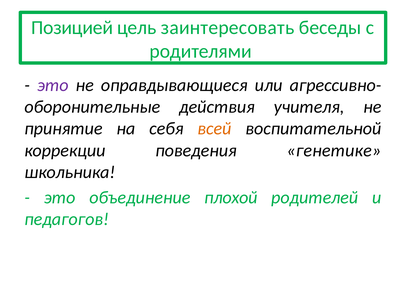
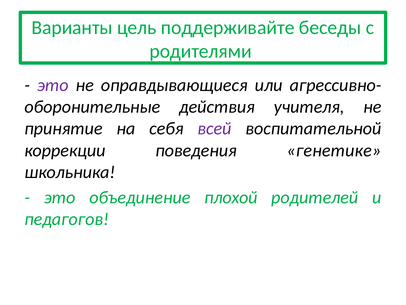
Позицией: Позицией -> Варианты
заинтересовать: заинтересовать -> поддерживайте
всей colour: orange -> purple
